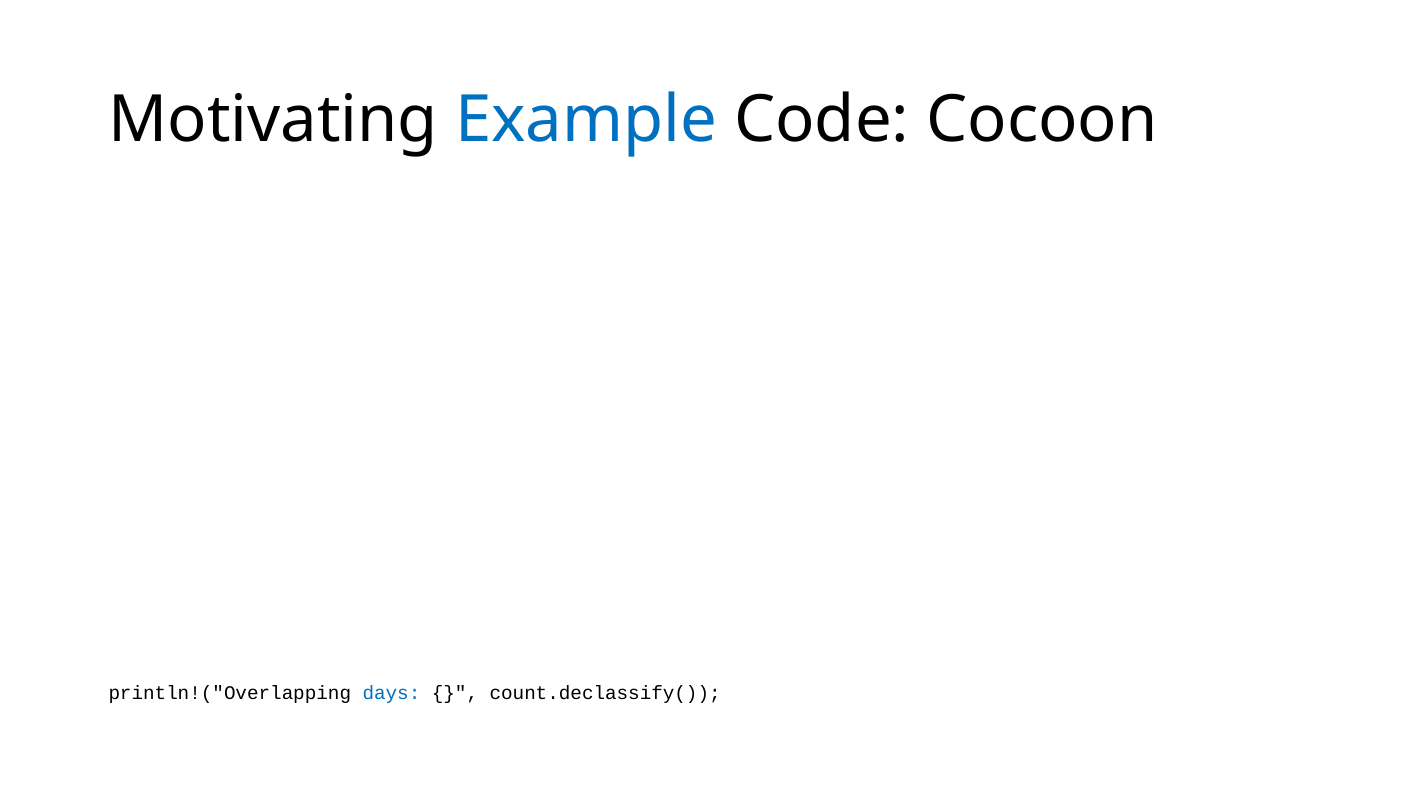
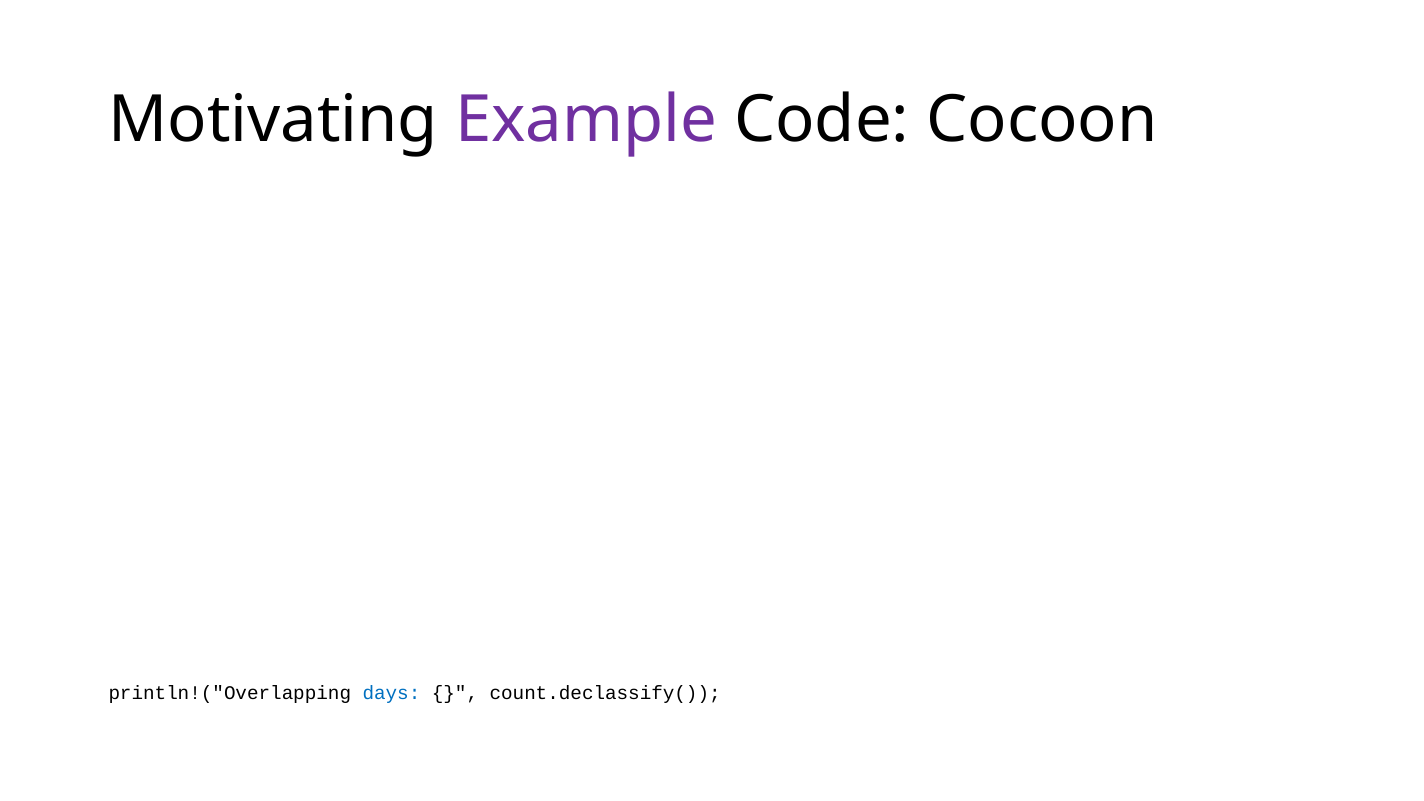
Example colour: blue -> purple
